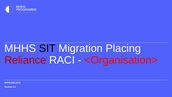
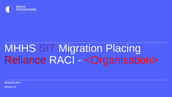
SIT colour: black -> purple
